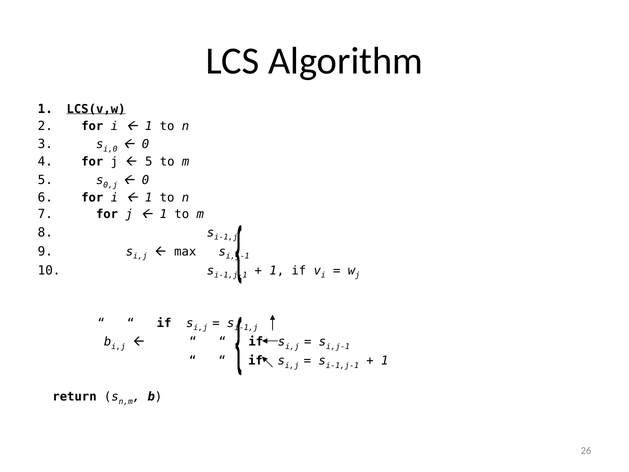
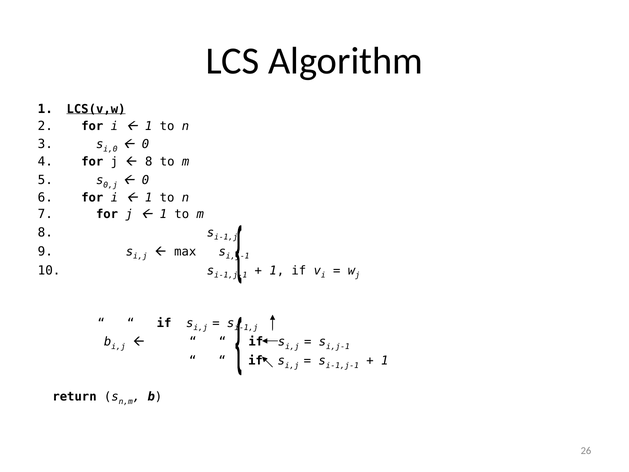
5 at (149, 162): 5 -> 8
